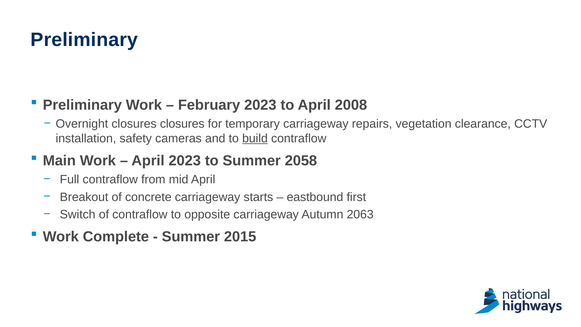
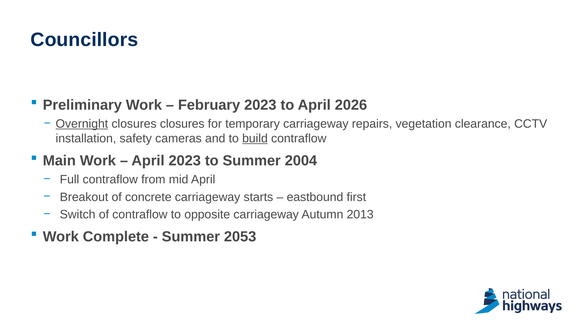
Preliminary at (84, 40): Preliminary -> Councillors
2008: 2008 -> 2026
Overnight underline: none -> present
2058: 2058 -> 2004
2063: 2063 -> 2013
2015: 2015 -> 2053
